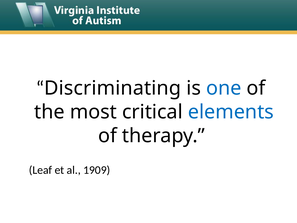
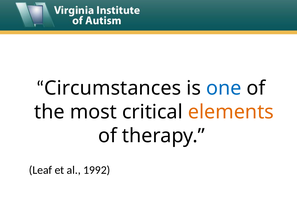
Discriminating: Discriminating -> Circumstances
elements colour: blue -> orange
1909: 1909 -> 1992
